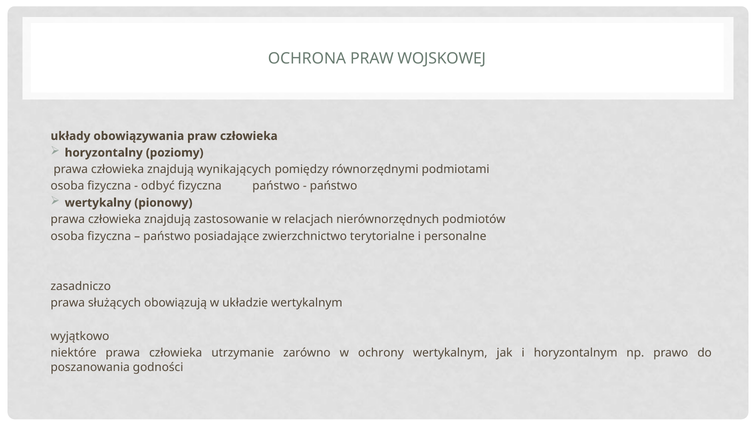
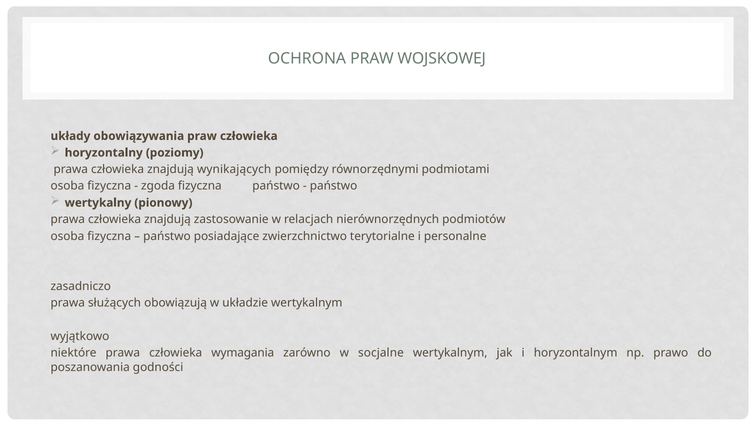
odbyć: odbyć -> zgoda
utrzymanie: utrzymanie -> wymagania
ochrony: ochrony -> socjalne
